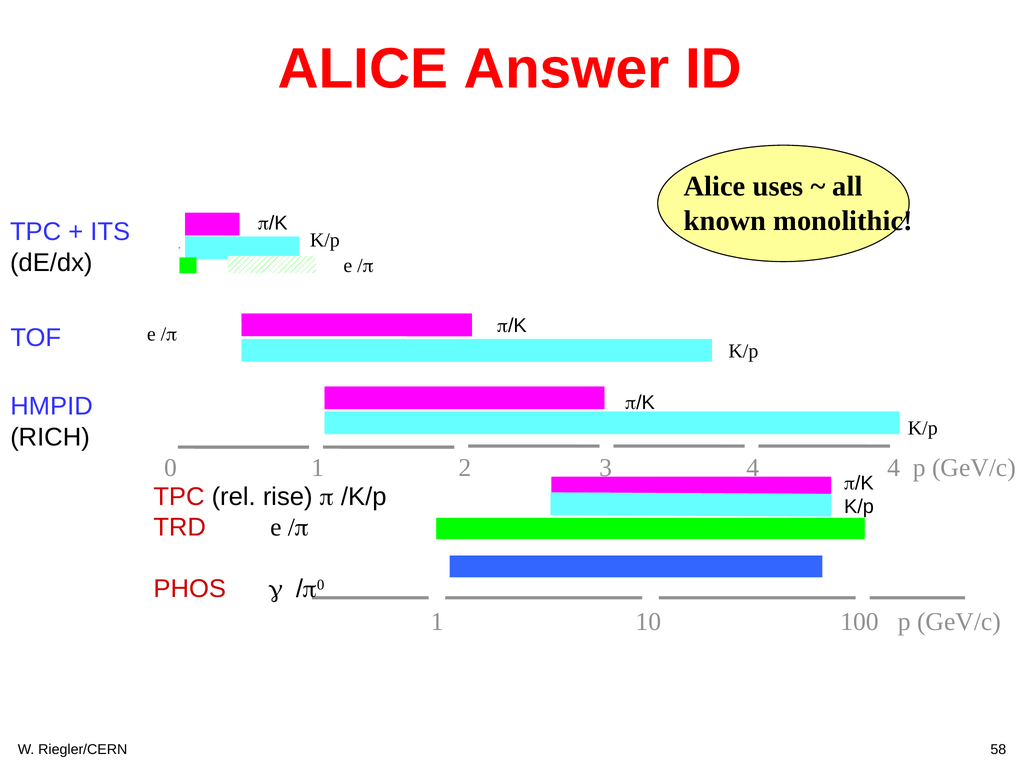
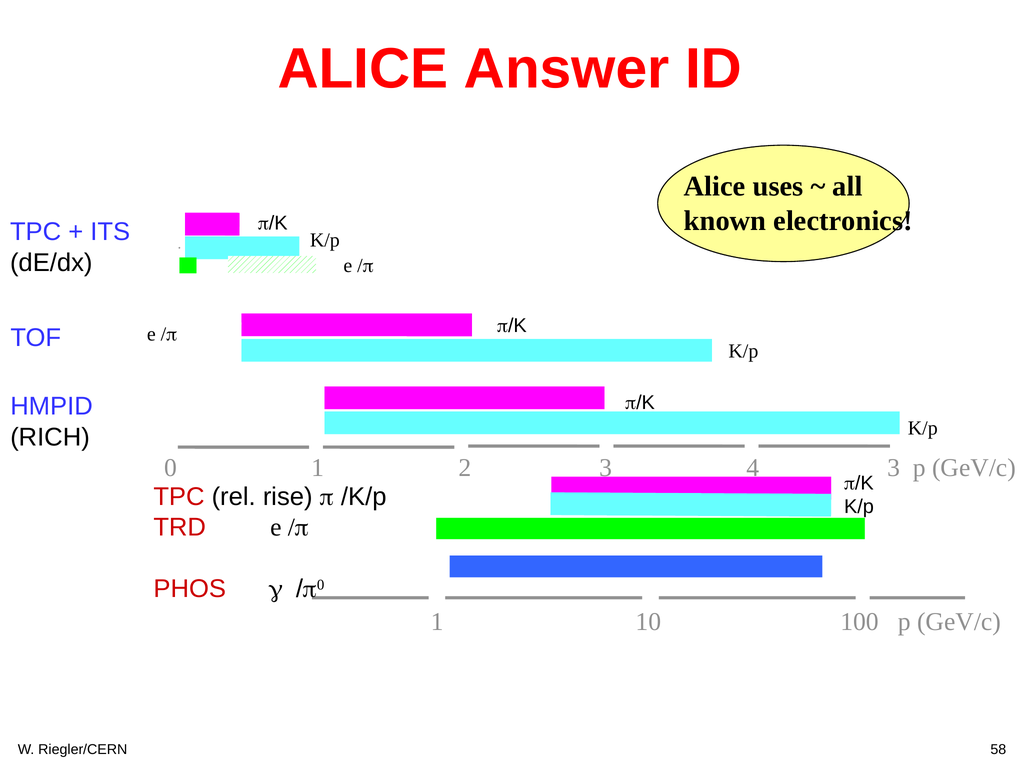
monolithic: monolithic -> electronics
4 at (894, 468): 4 -> 3
